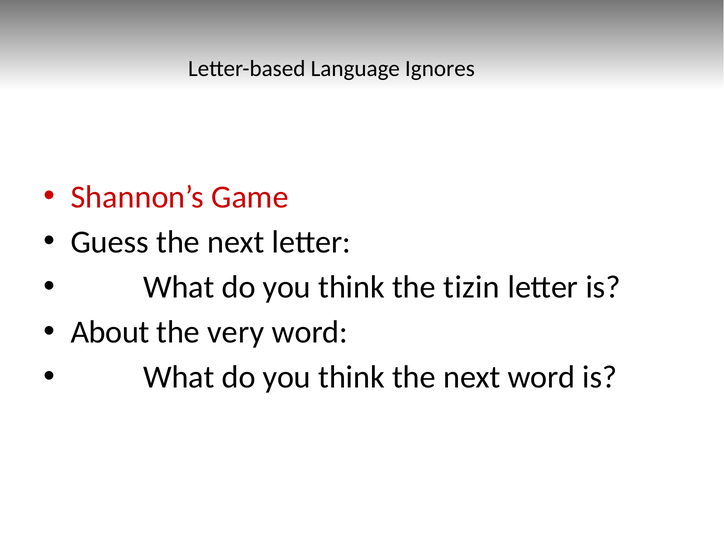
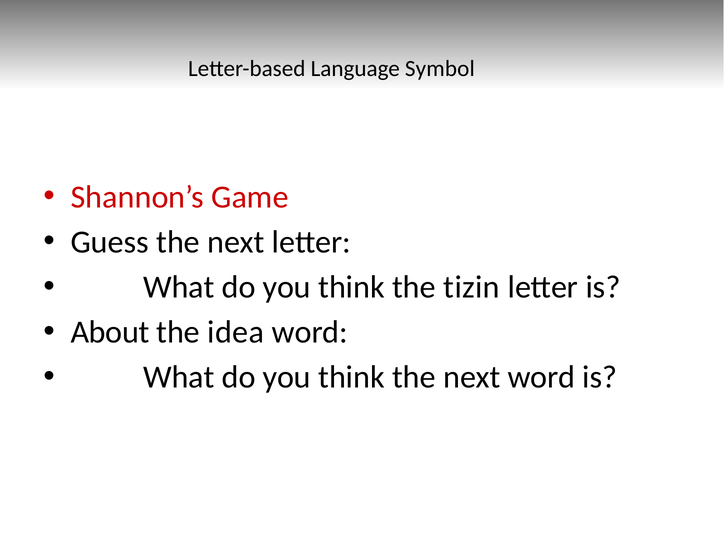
Ignores: Ignores -> Symbol
very: very -> idea
